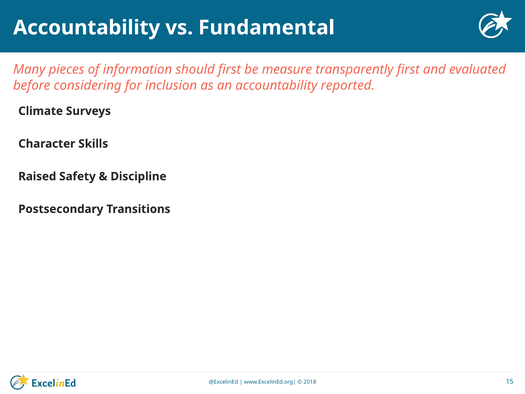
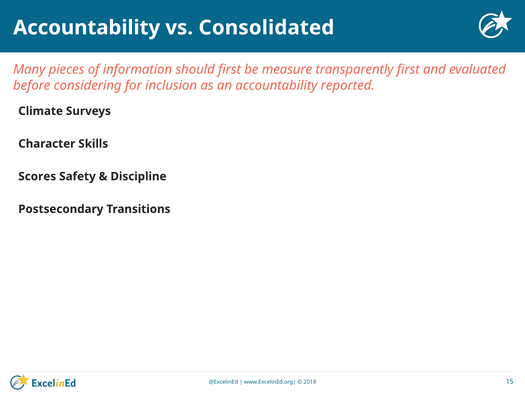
Fundamental: Fundamental -> Consolidated
Raised: Raised -> Scores
